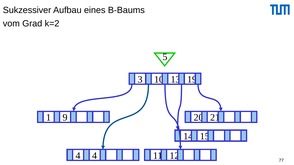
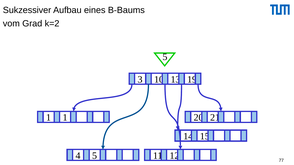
1 9: 9 -> 1
4 4: 4 -> 5
